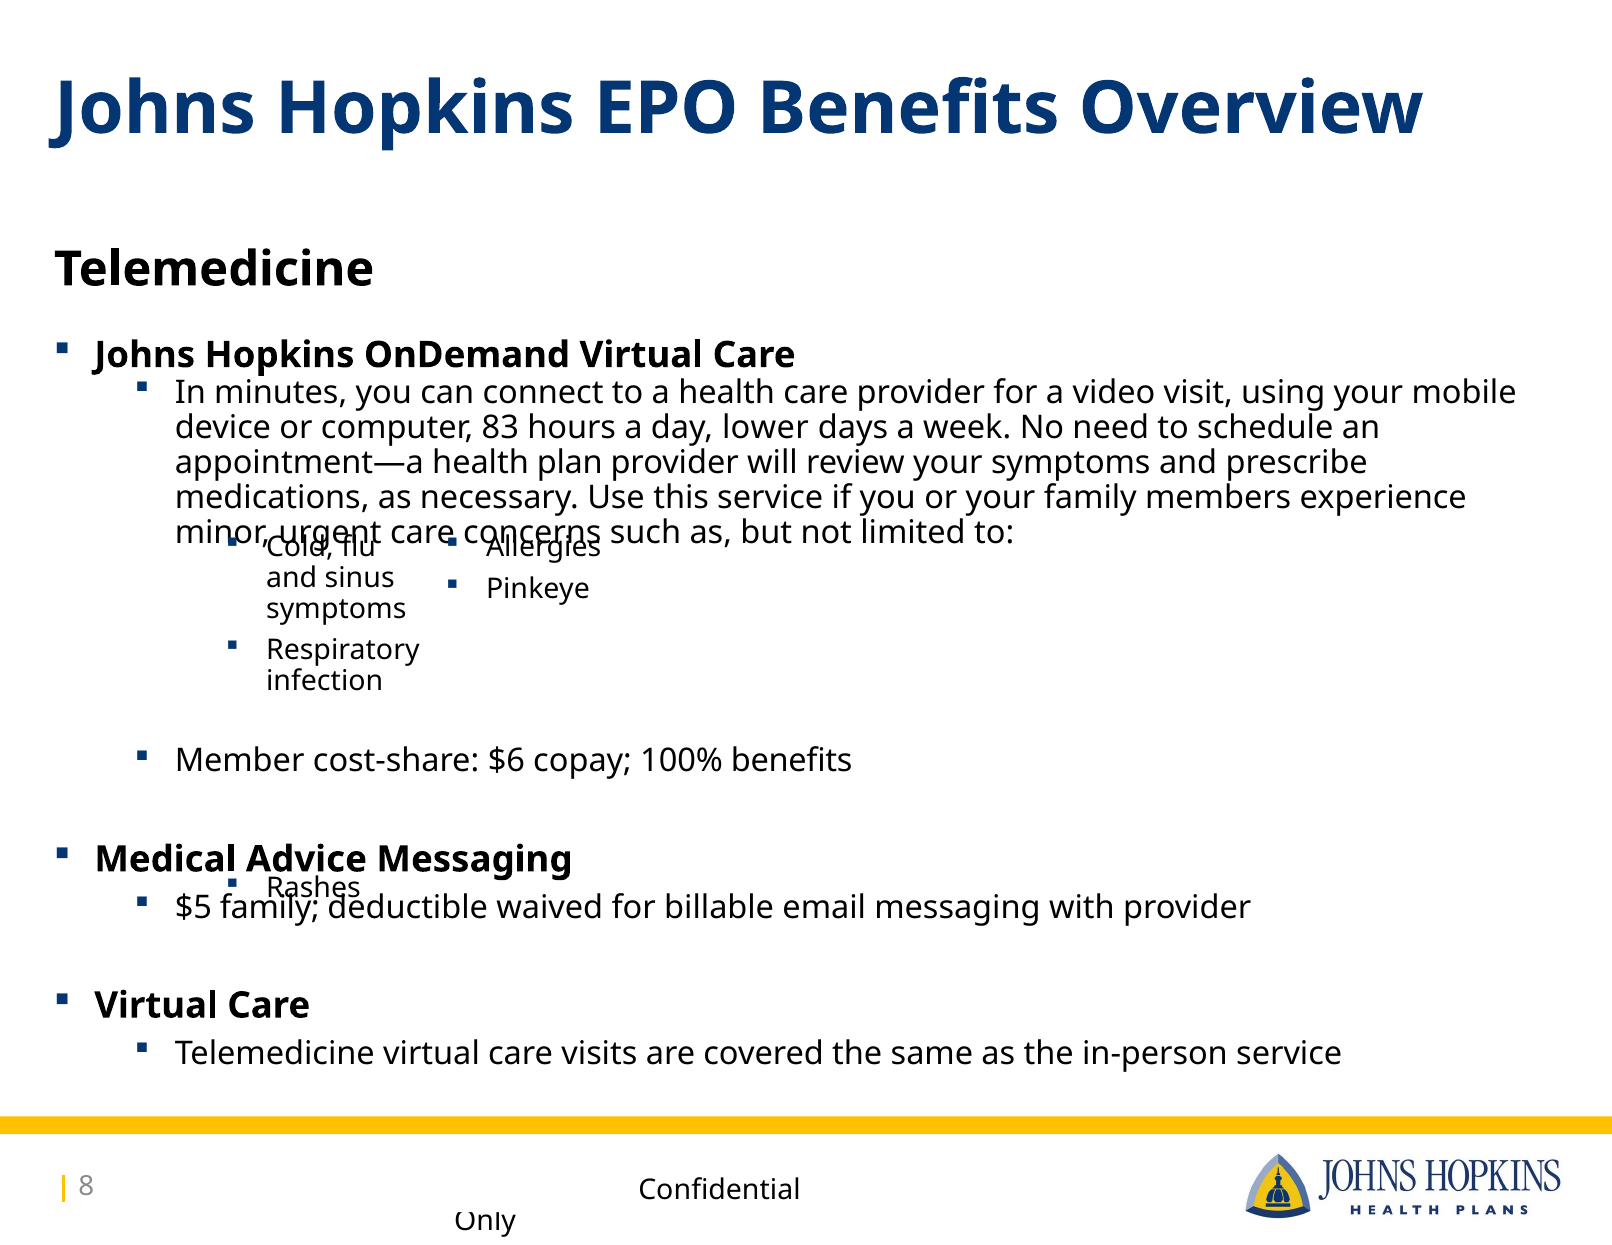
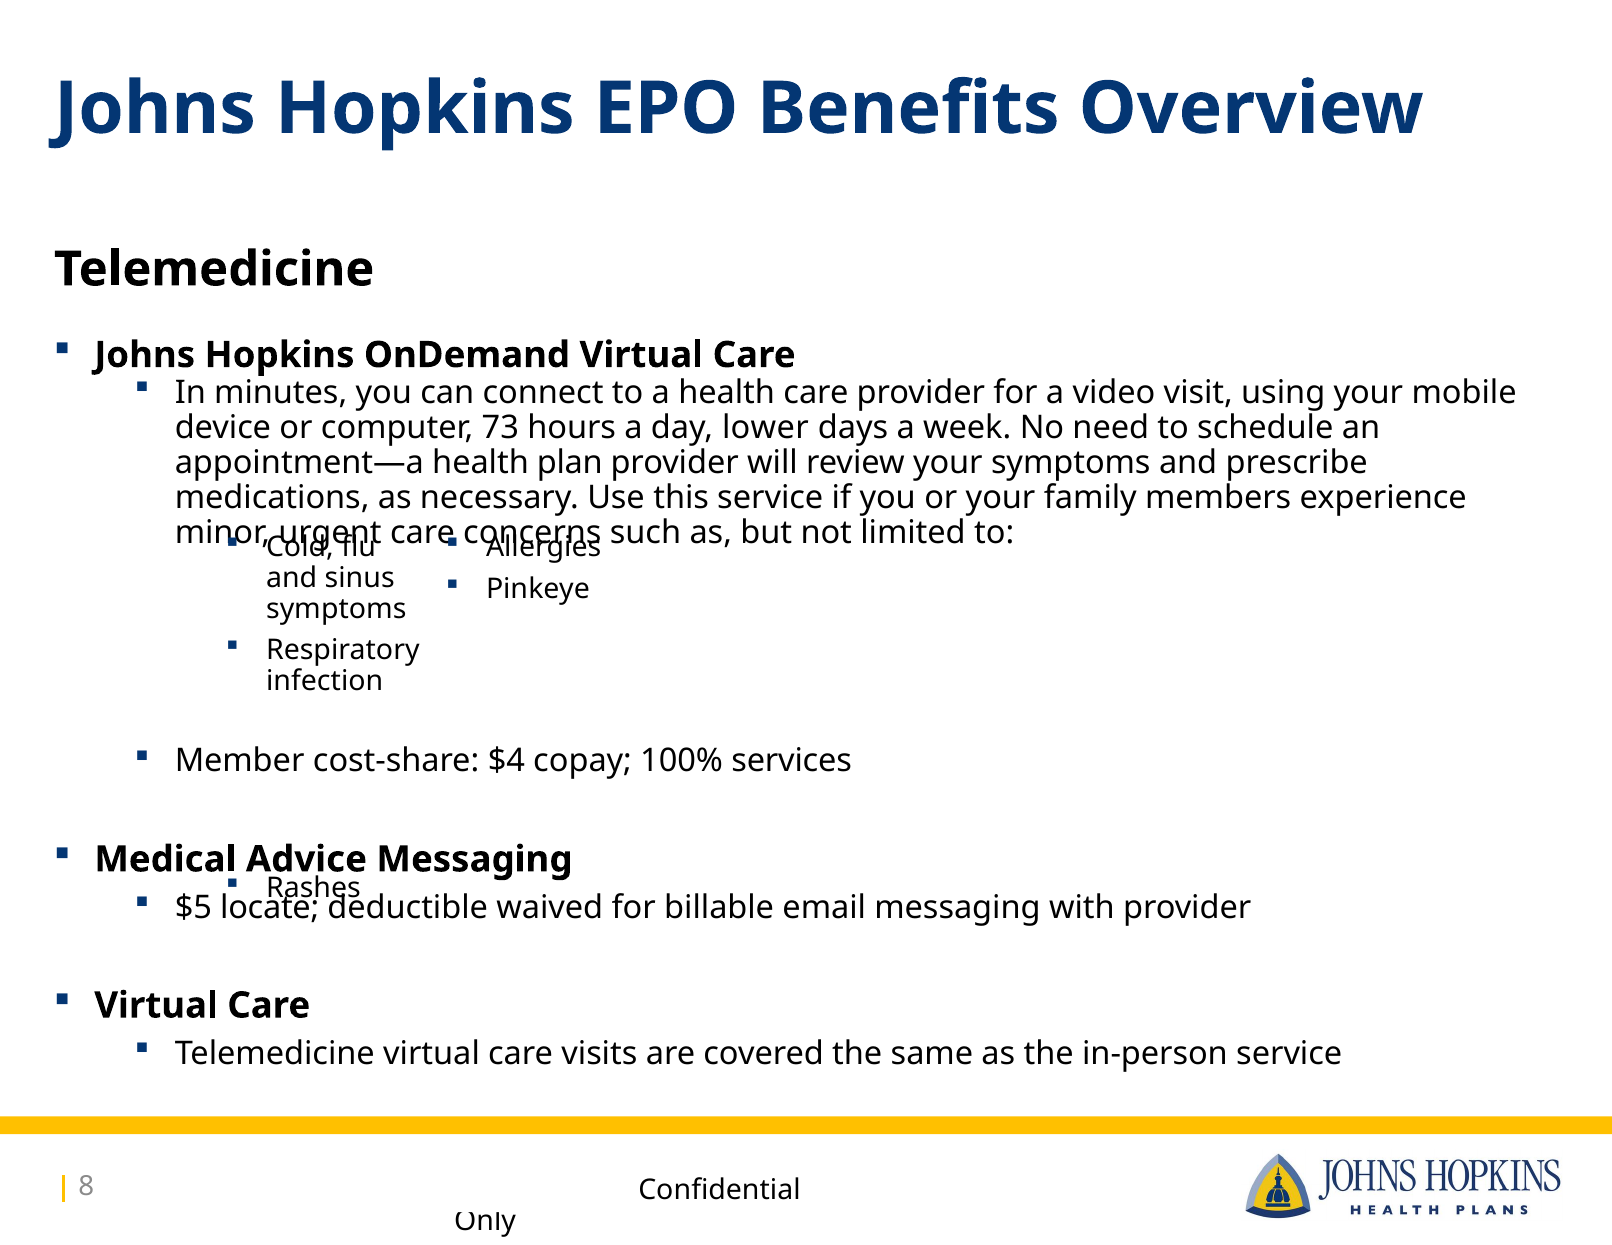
83: 83 -> 73
$6: $6 -> $4
100% benefits: benefits -> services
$5 family: family -> locate
